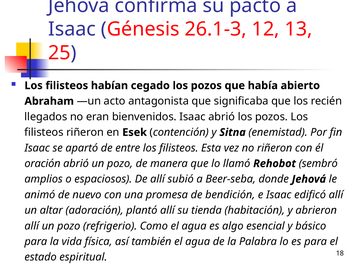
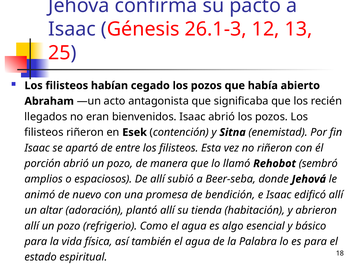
oración: oración -> porción
